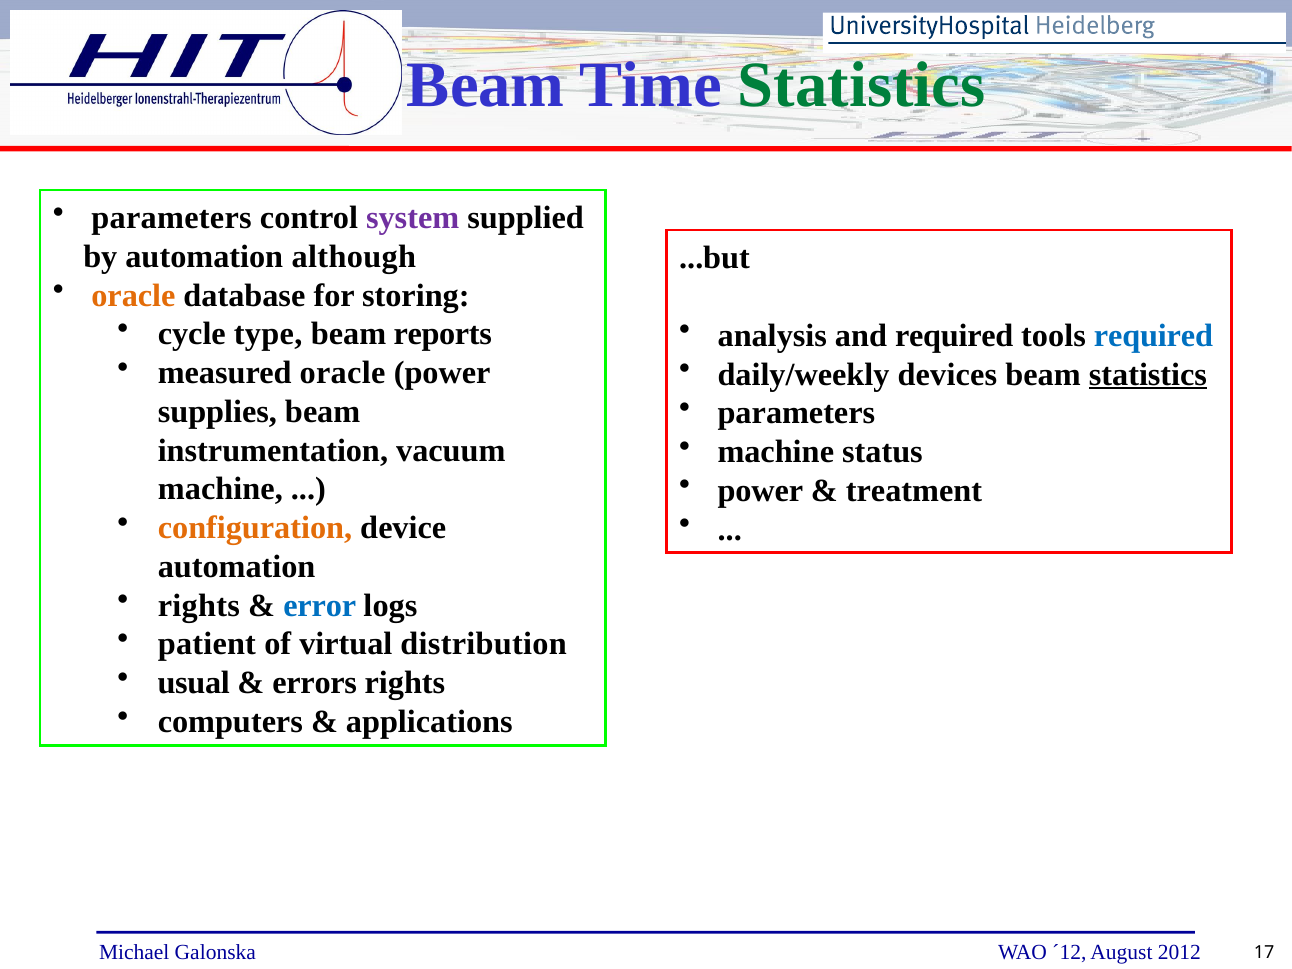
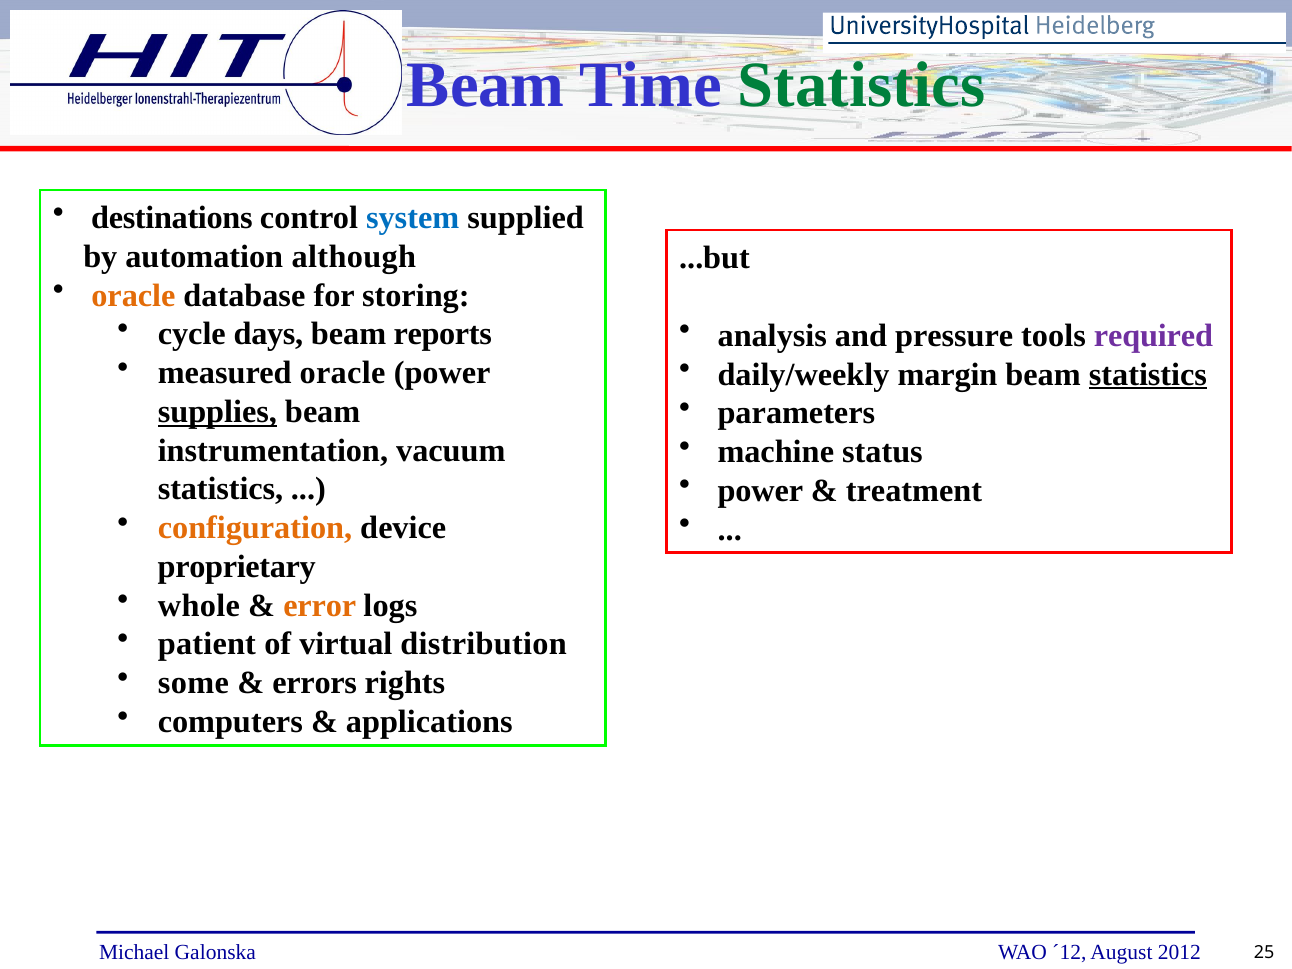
parameters at (172, 218): parameters -> destinations
system colour: purple -> blue
type: type -> days
and required: required -> pressure
required at (1153, 336) colour: blue -> purple
devices: devices -> margin
supplies underline: none -> present
machine at (220, 489): machine -> statistics
automation at (237, 567): automation -> proprietary
rights at (199, 606): rights -> whole
error colour: blue -> orange
usual: usual -> some
17: 17 -> 25
